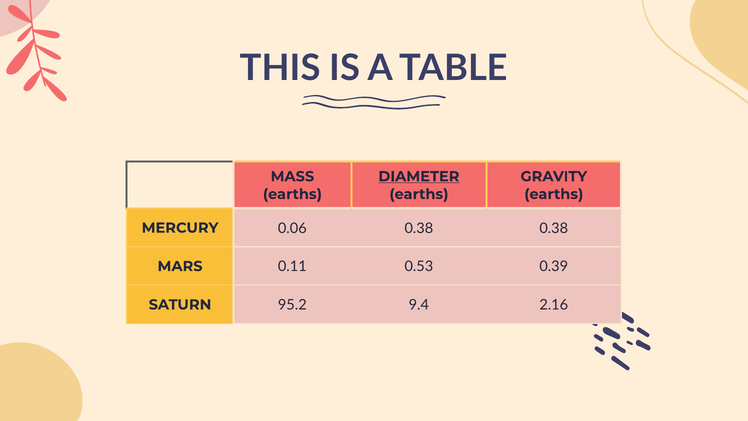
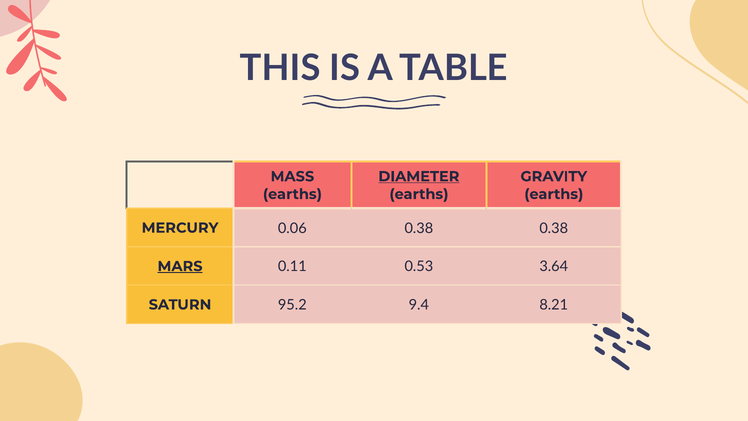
MARS underline: none -> present
0.39: 0.39 -> 3.64
2.16: 2.16 -> 8.21
